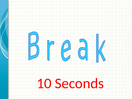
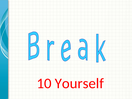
Seconds: Seconds -> Yourself
